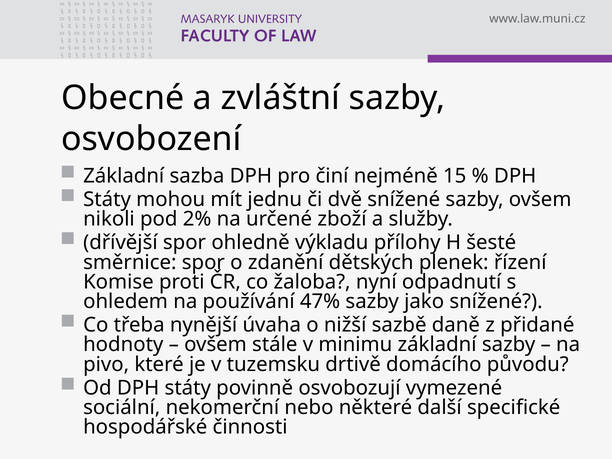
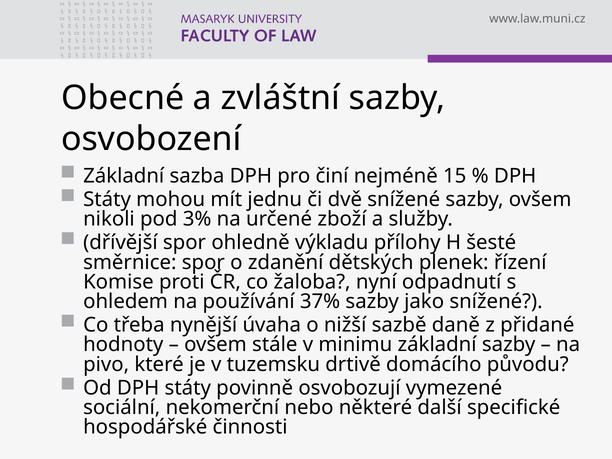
2%: 2% -> 3%
47%: 47% -> 37%
